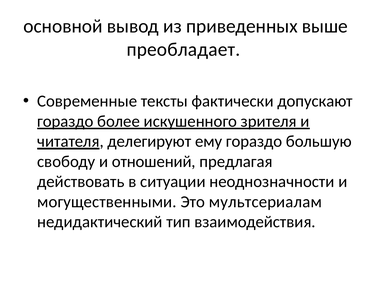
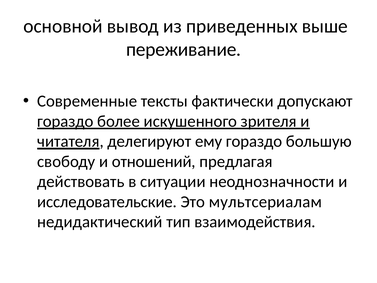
преобладает: преобладает -> переживание
могущественными: могущественными -> исследовательские
